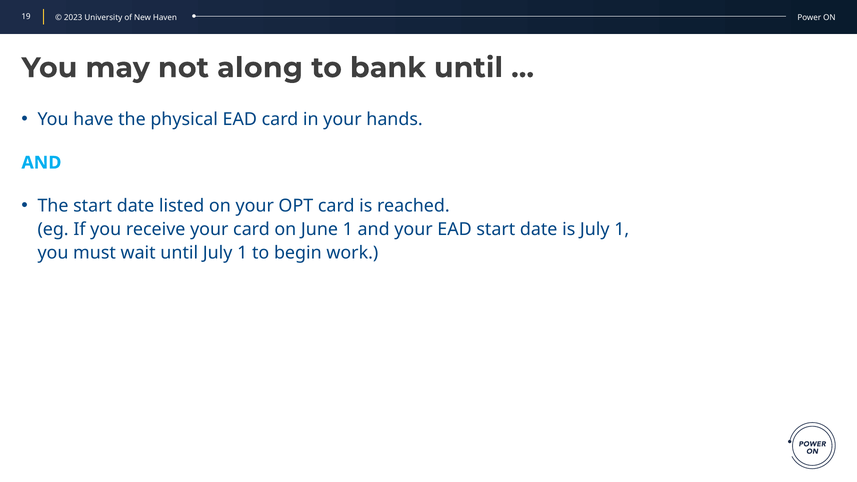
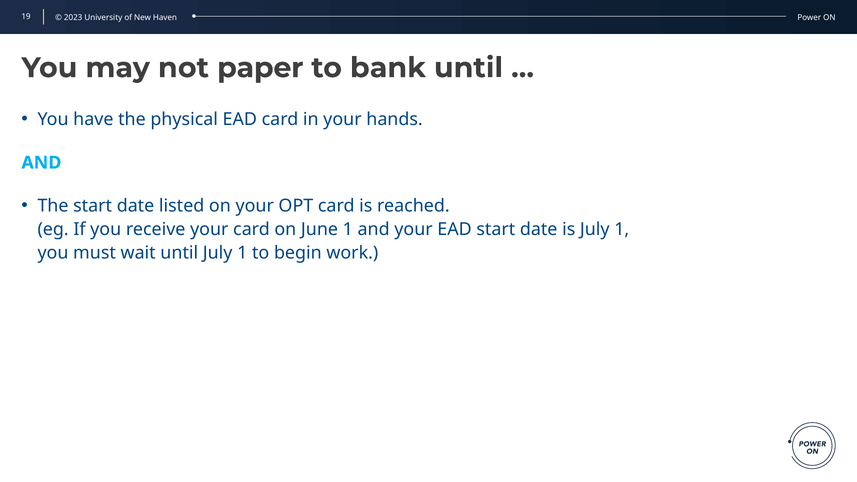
along: along -> paper
